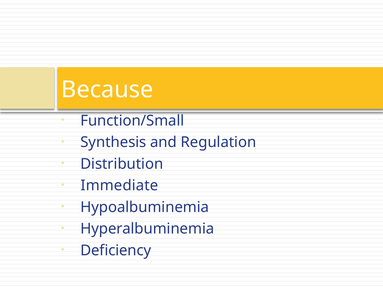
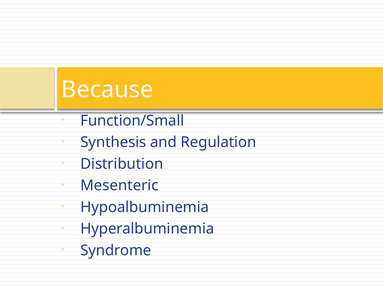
Immediate: Immediate -> Mesenteric
Deficiency: Deficiency -> Syndrome
